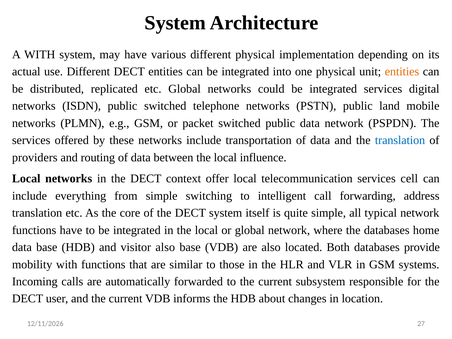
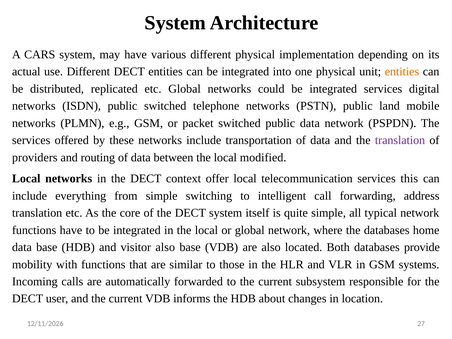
A WITH: WITH -> CARS
translation at (400, 140) colour: blue -> purple
influence: influence -> modified
cell: cell -> this
